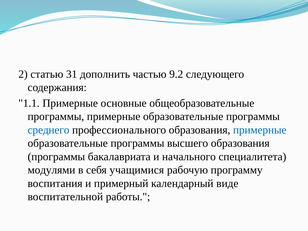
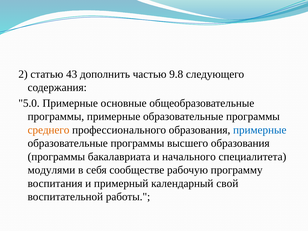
31: 31 -> 43
9.2: 9.2 -> 9.8
1.1: 1.1 -> 5.0
среднего colour: blue -> orange
учащимися: учащимися -> сообществе
виде: виде -> свой
